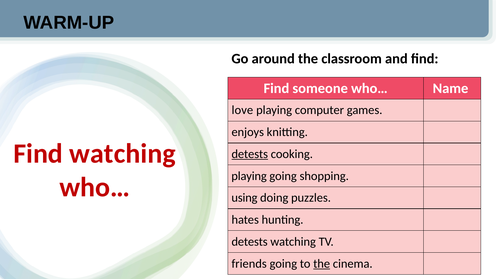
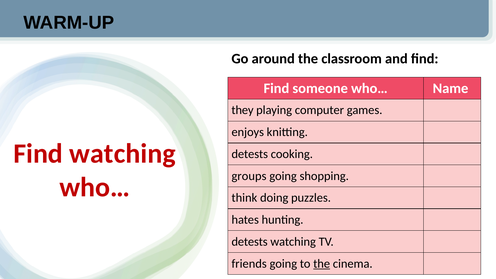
love: love -> they
detests at (250, 154) underline: present -> none
playing at (249, 176): playing -> groups
using: using -> think
